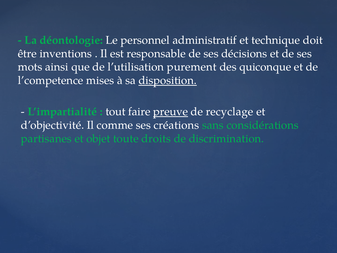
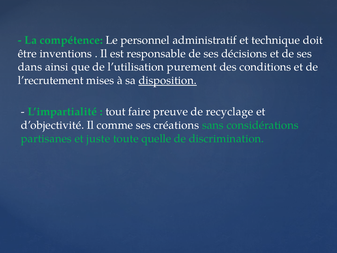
déontologie: déontologie -> compétence
mots: mots -> dans
quiconque: quiconque -> conditions
l’competence: l’competence -> l’recrutement
preuve underline: present -> none
objet: objet -> juste
droits: droits -> quelle
